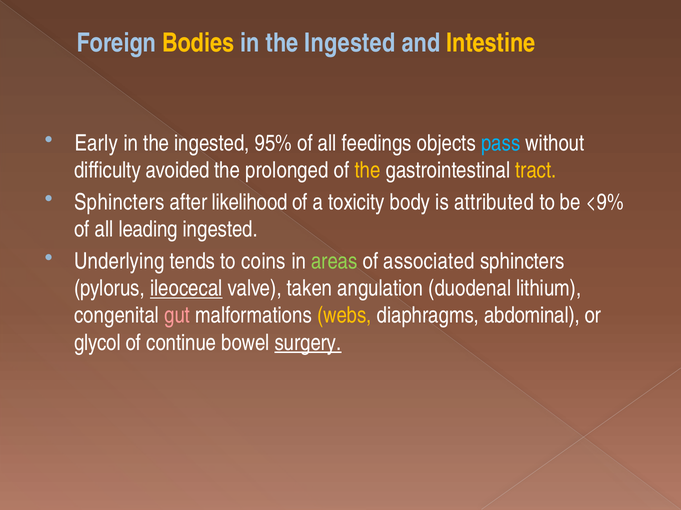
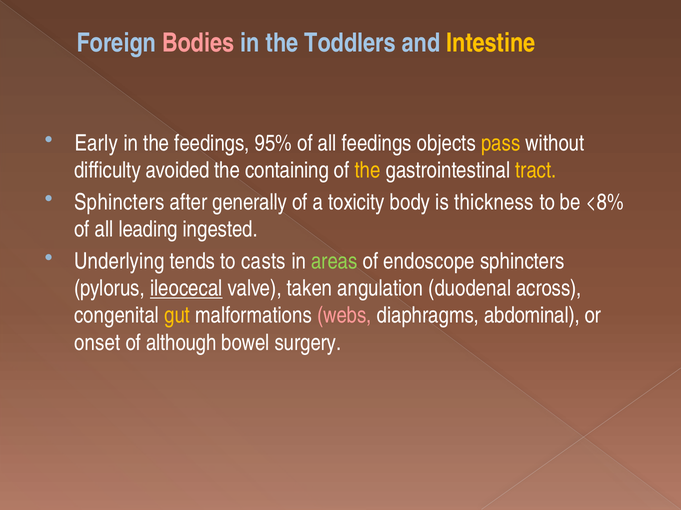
Bodies colour: yellow -> pink
Ingested at (350, 43): Ingested -> Toddlers
ingested at (212, 143): ingested -> feedings
pass colour: light blue -> yellow
prolonged: prolonged -> containing
likelihood: likelihood -> generally
attributed: attributed -> thickness
<9%: <9% -> <8%
coins: coins -> casts
associated: associated -> endoscope
lithium: lithium -> across
gut colour: pink -> yellow
webs colour: yellow -> pink
glycol: glycol -> onset
continue: continue -> although
surgery underline: present -> none
